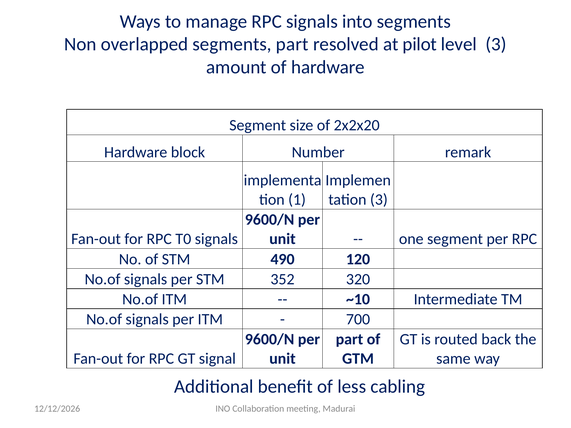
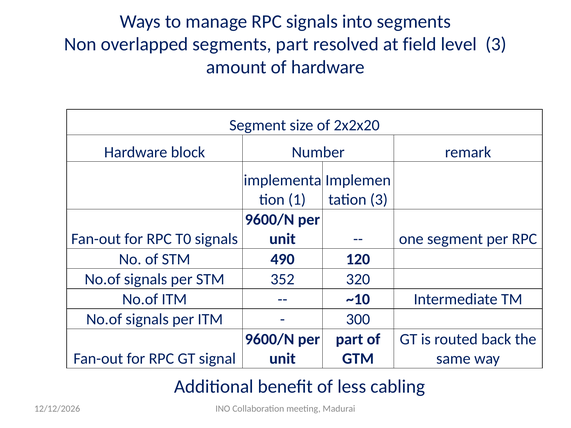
pilot: pilot -> field
700: 700 -> 300
